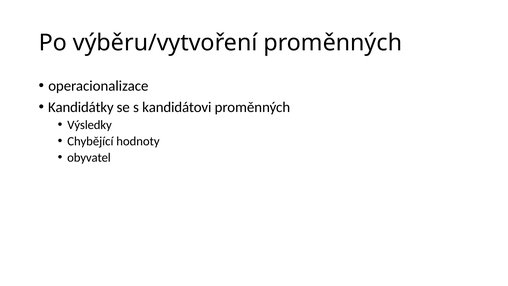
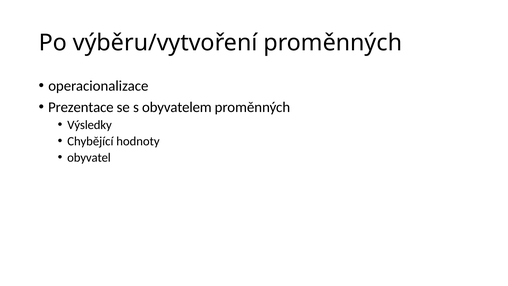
Kandidátky: Kandidátky -> Prezentace
kandidátovi: kandidátovi -> obyvatelem
